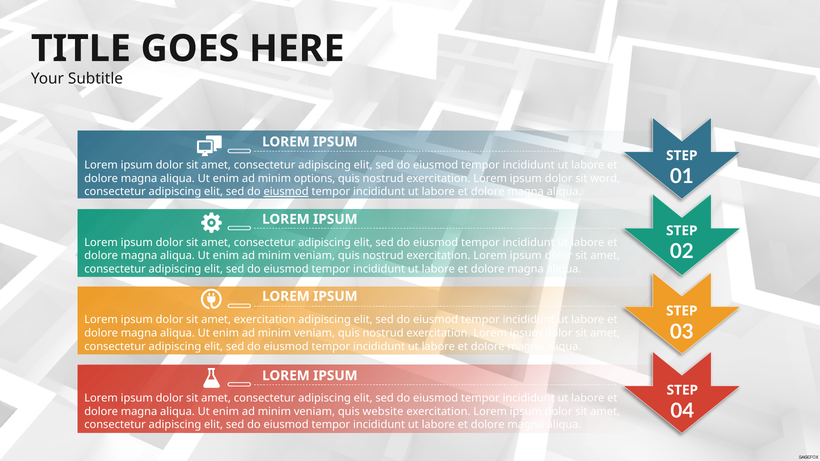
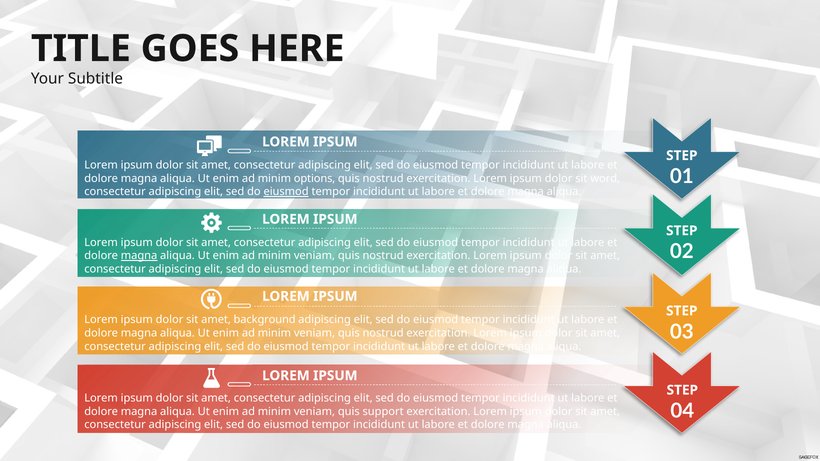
magna at (139, 256) underline: none -> present
amet exercitation: exercitation -> background
website: website -> support
